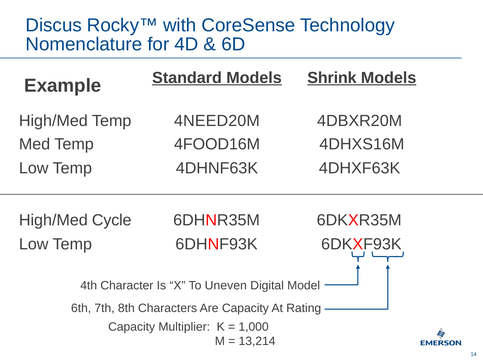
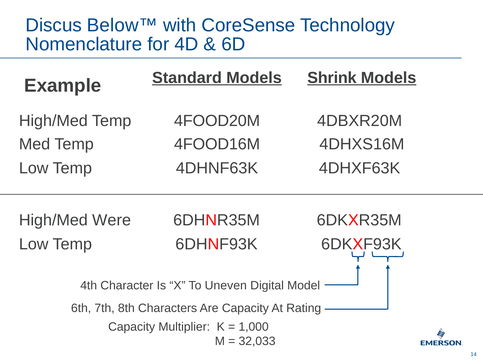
Rocky™: Rocky™ -> Below™
4NEED20M: 4NEED20M -> 4FOOD20M
Cycle: Cycle -> Were
13,214: 13,214 -> 32,033
